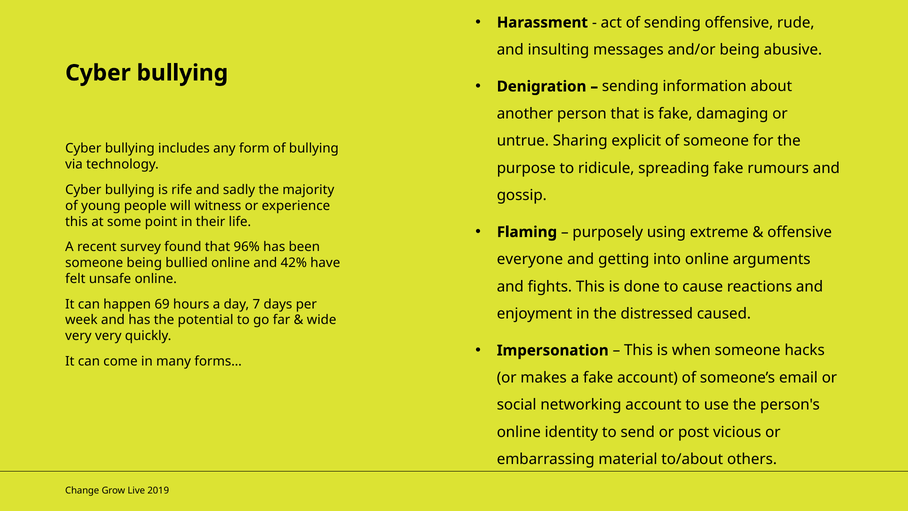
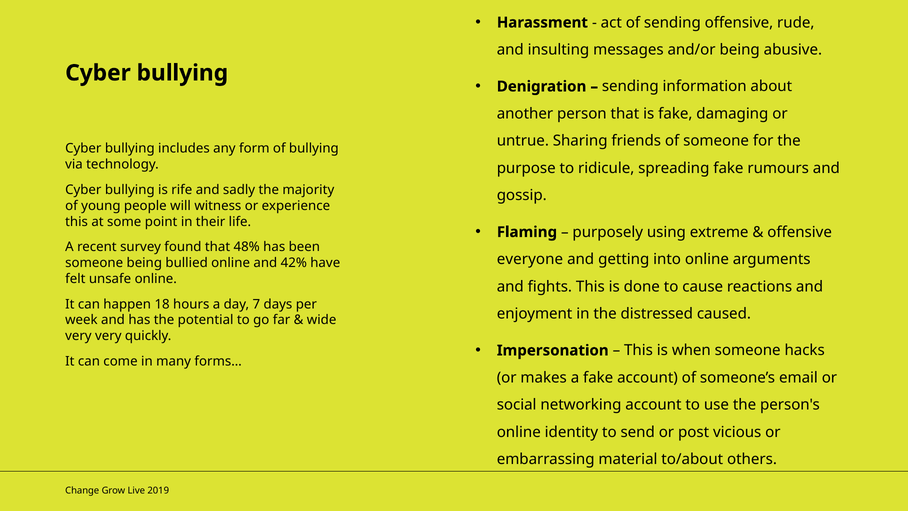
explicit: explicit -> friends
96%: 96% -> 48%
69: 69 -> 18
